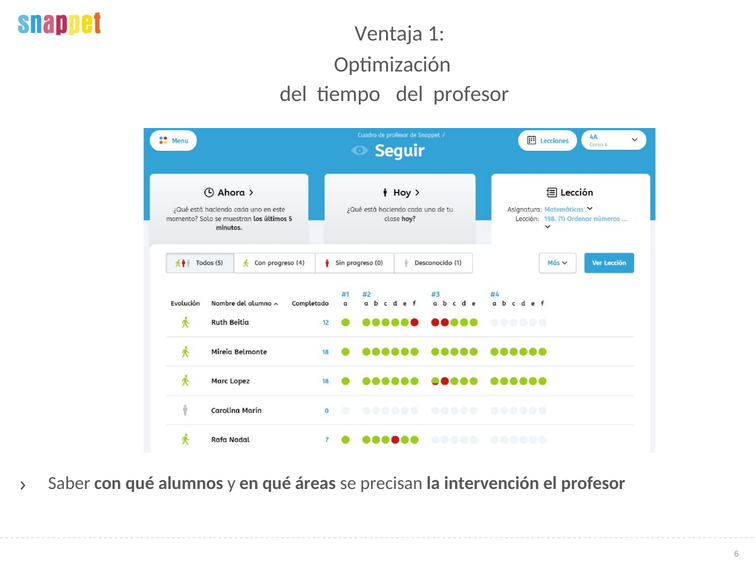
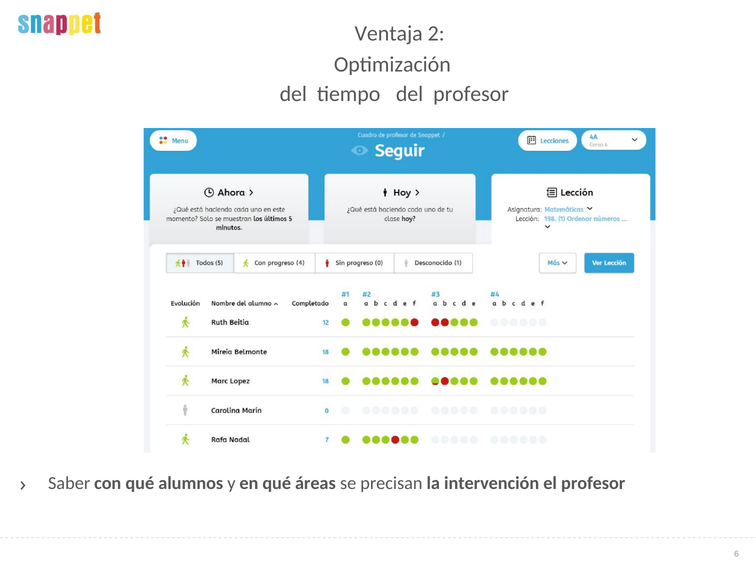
1: 1 -> 2
